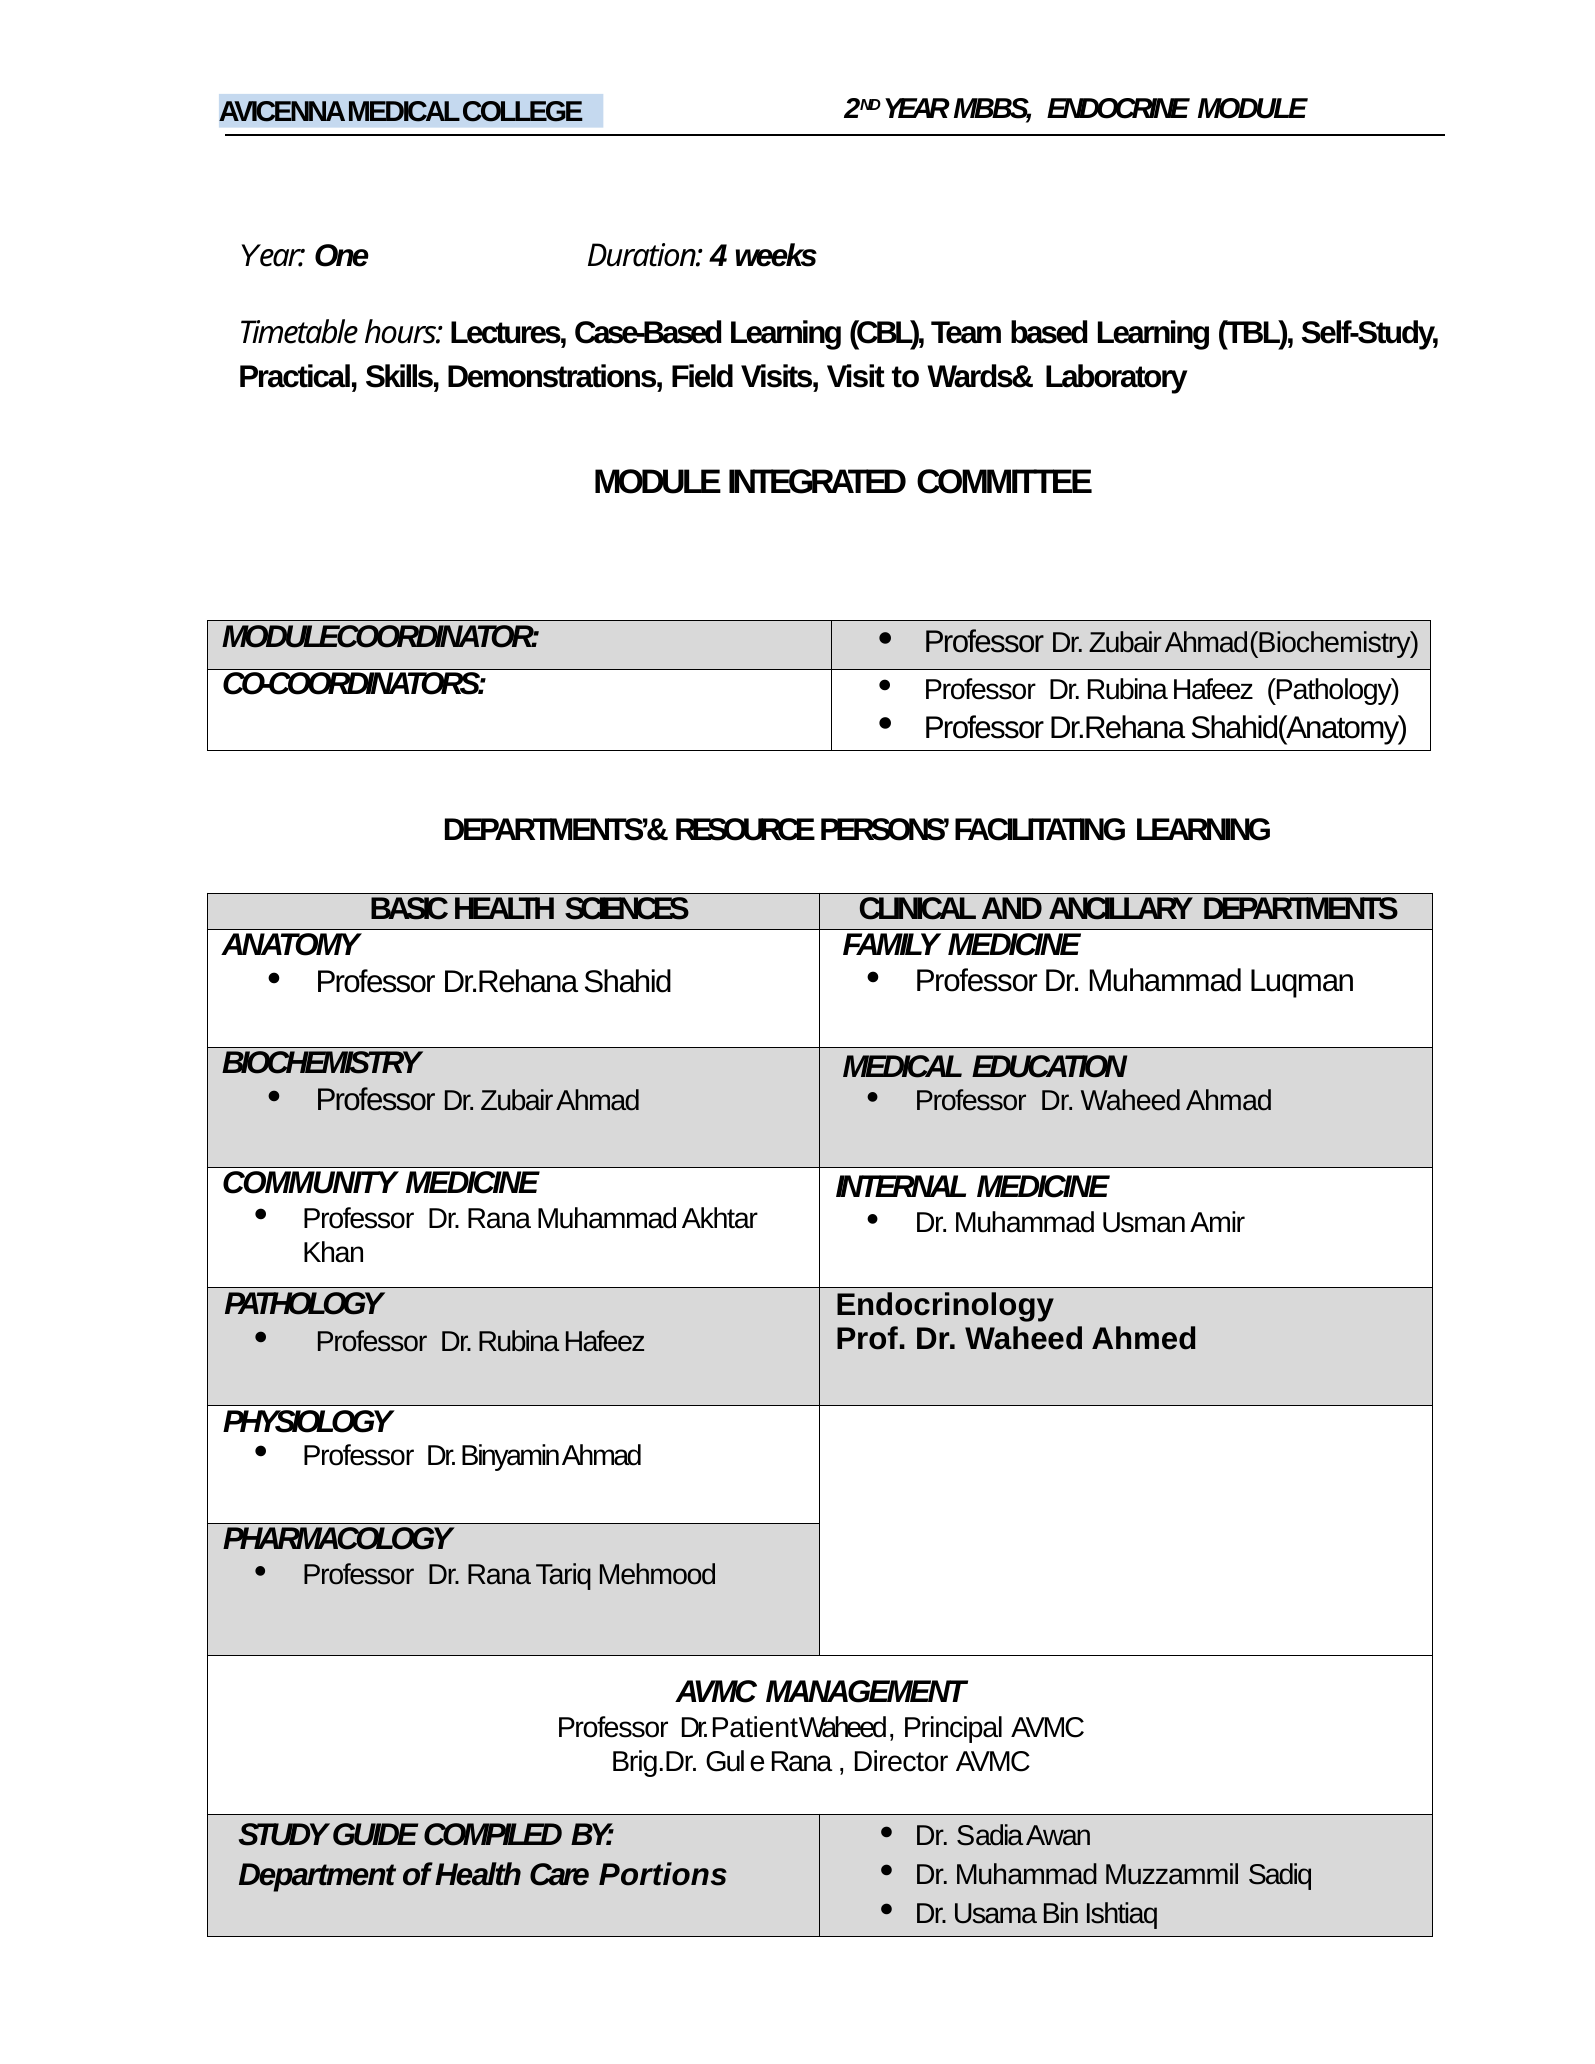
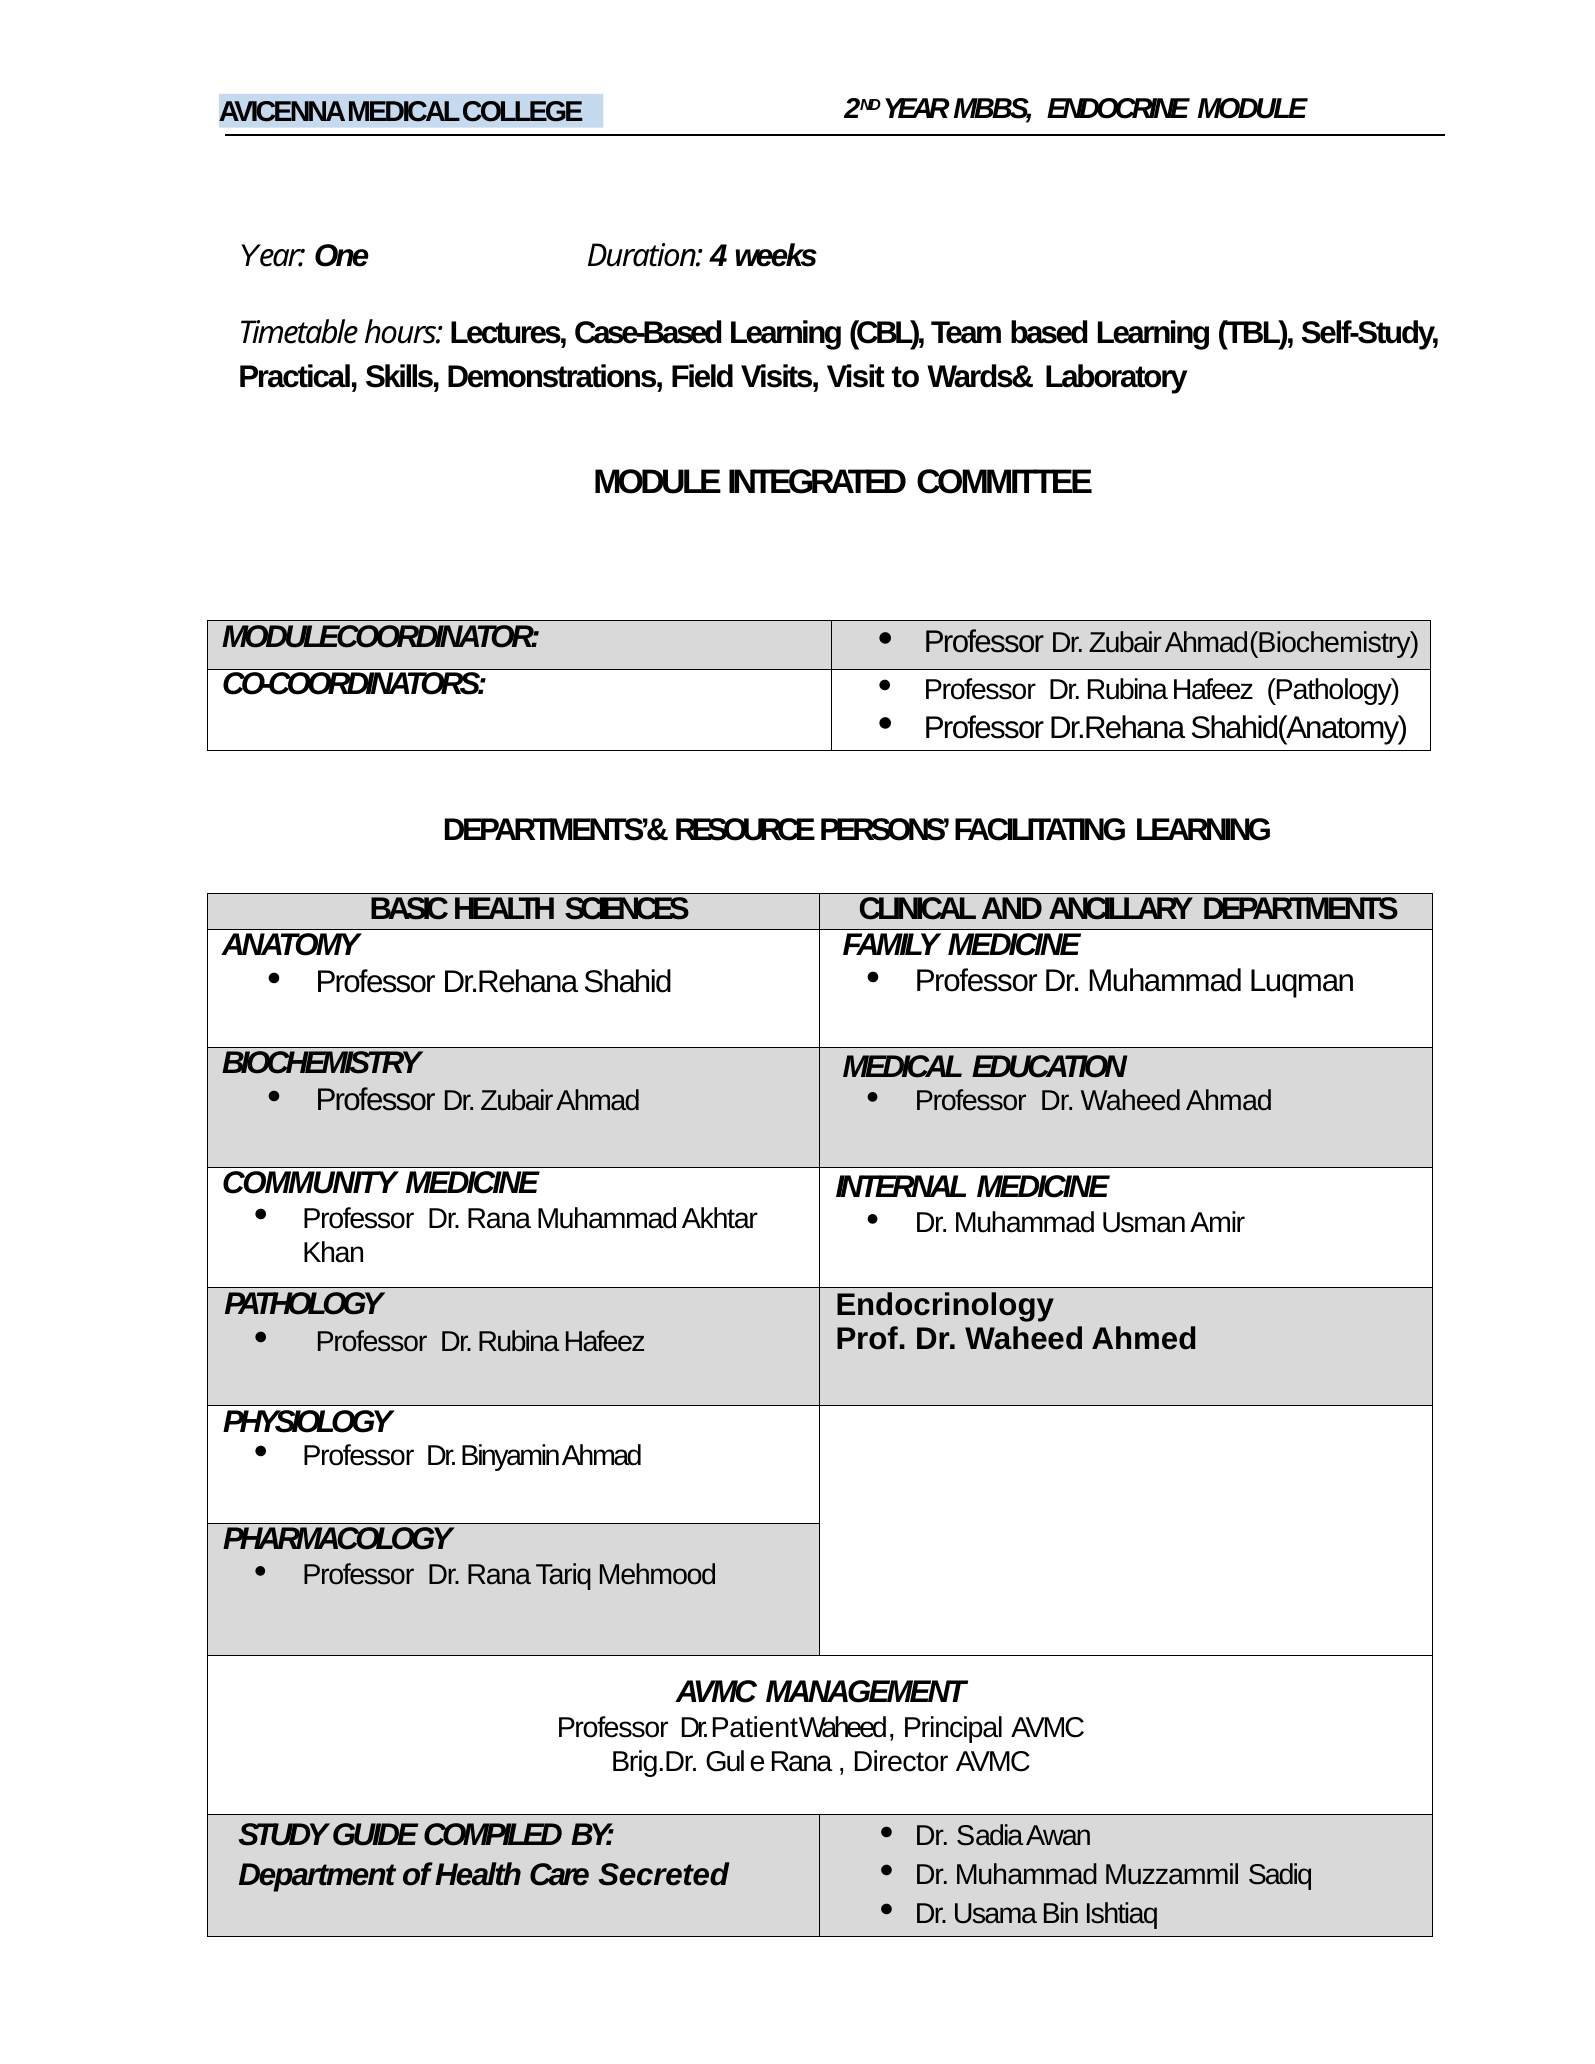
Portions: Portions -> Secreted
